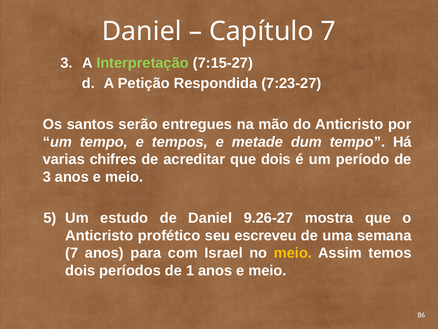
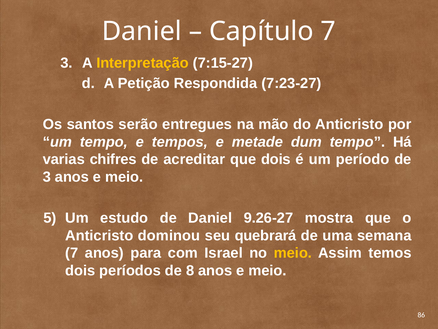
Interpretação colour: light green -> yellow
profético: profético -> dominou
escreveu: escreveu -> quebrará
1: 1 -> 8
